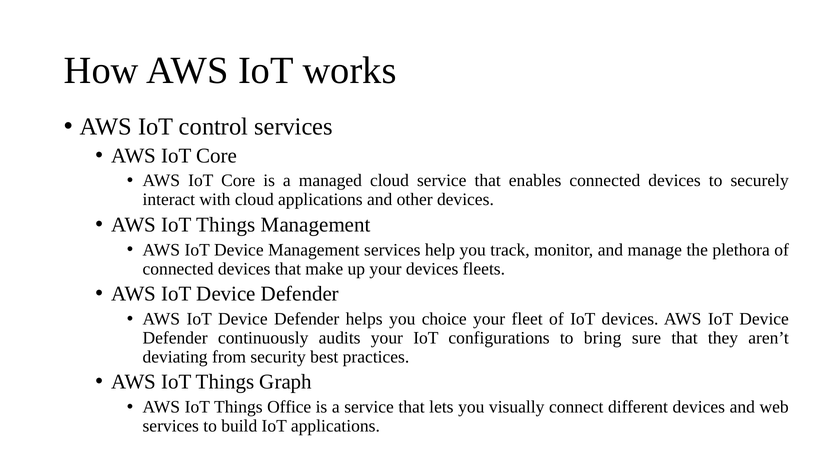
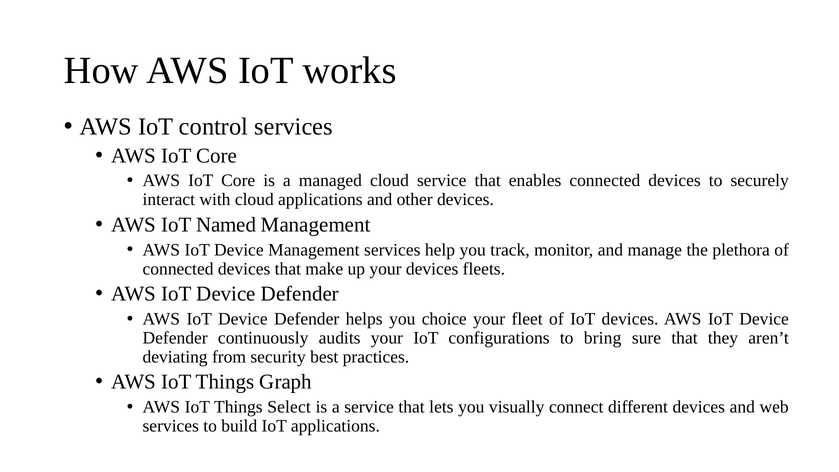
Things at (226, 225): Things -> Named
Office: Office -> Select
